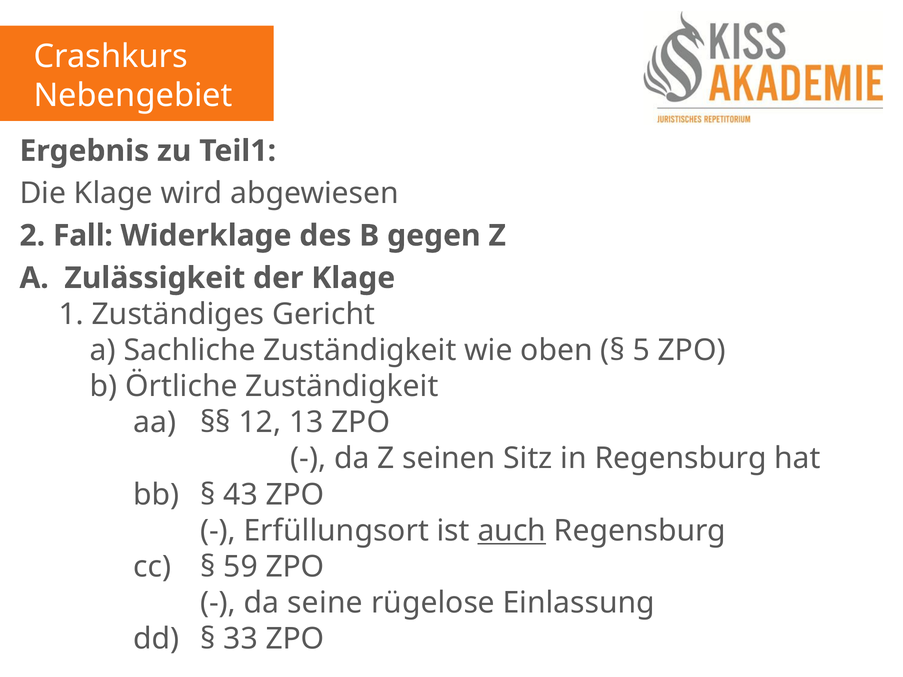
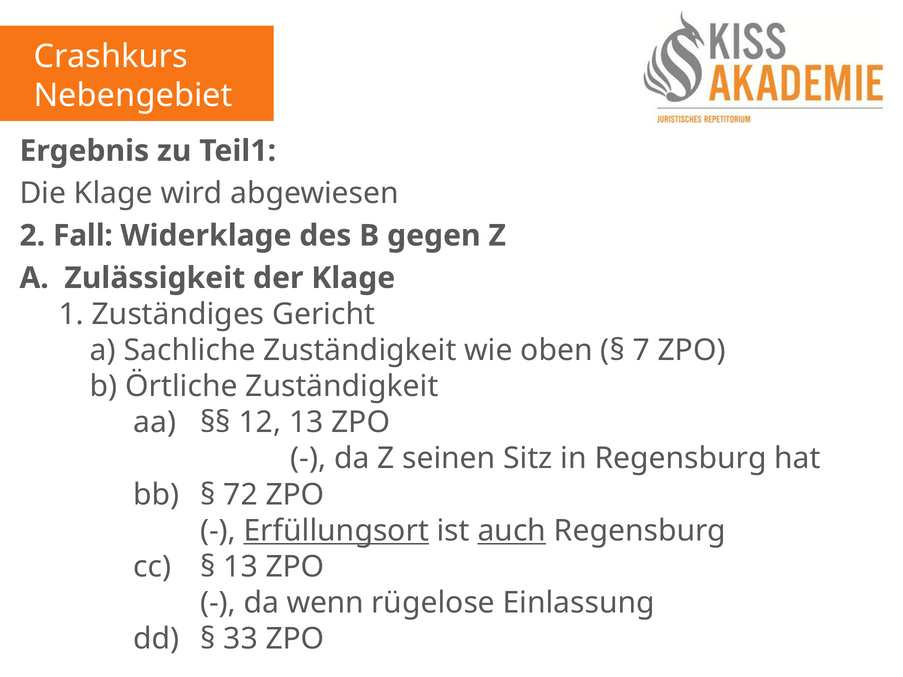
5: 5 -> 7
43: 43 -> 72
Erfüllungsort underline: none -> present
59 at (241, 567): 59 -> 13
seine: seine -> wenn
